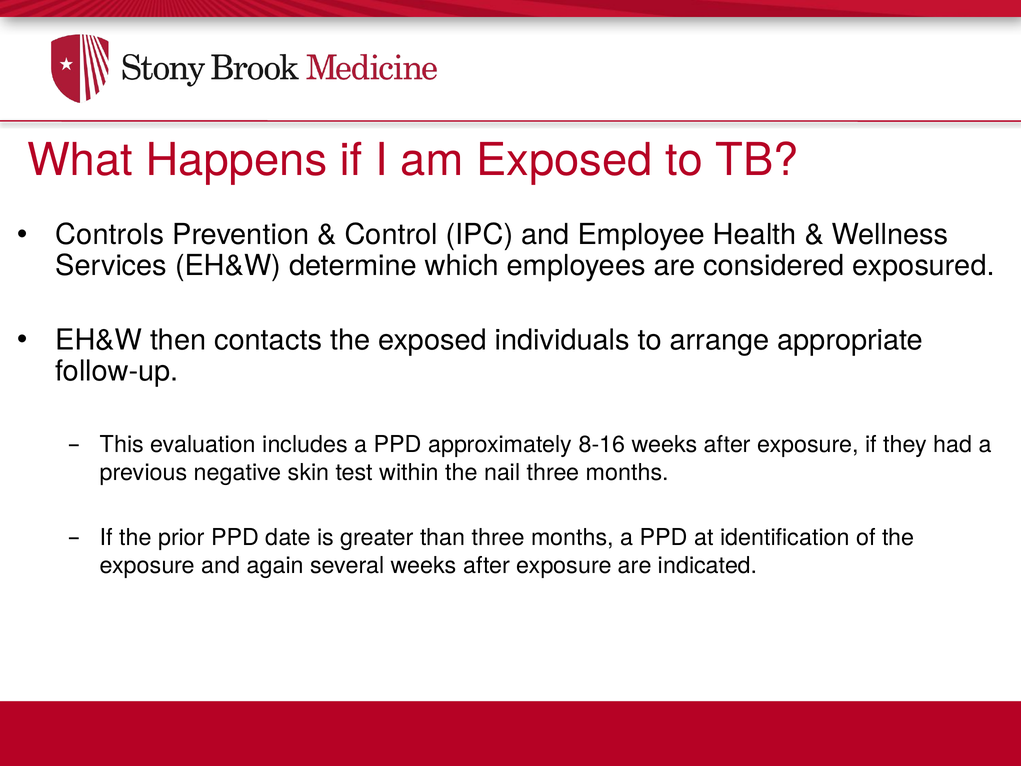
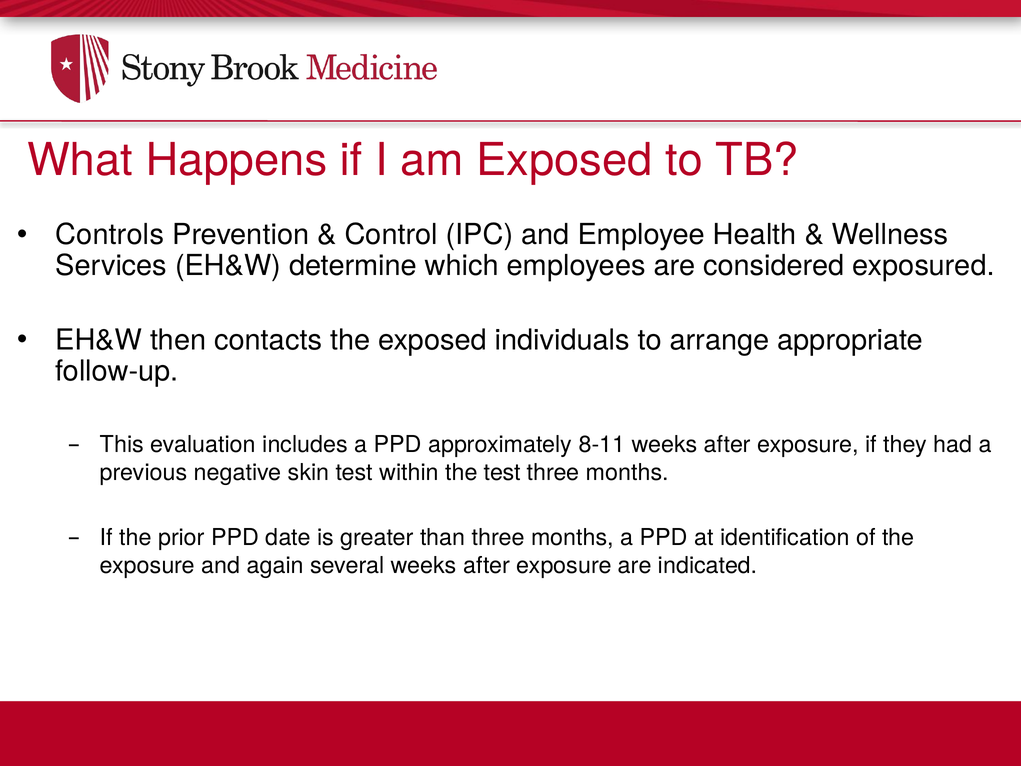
8-16: 8-16 -> 8-11
the nail: nail -> test
